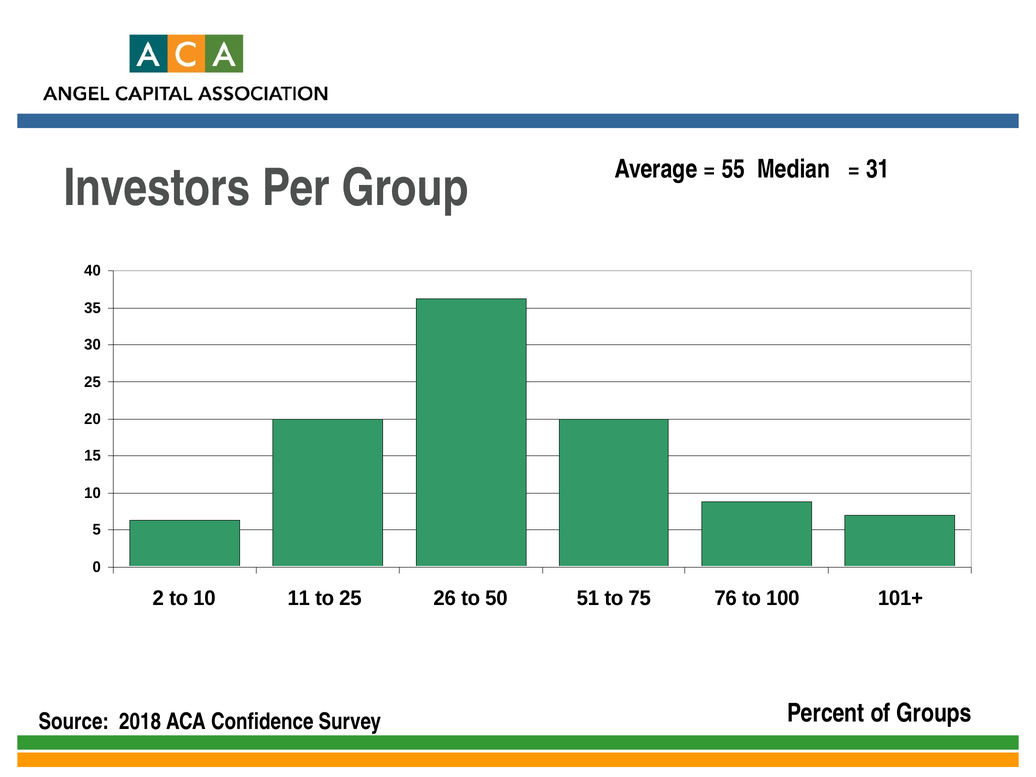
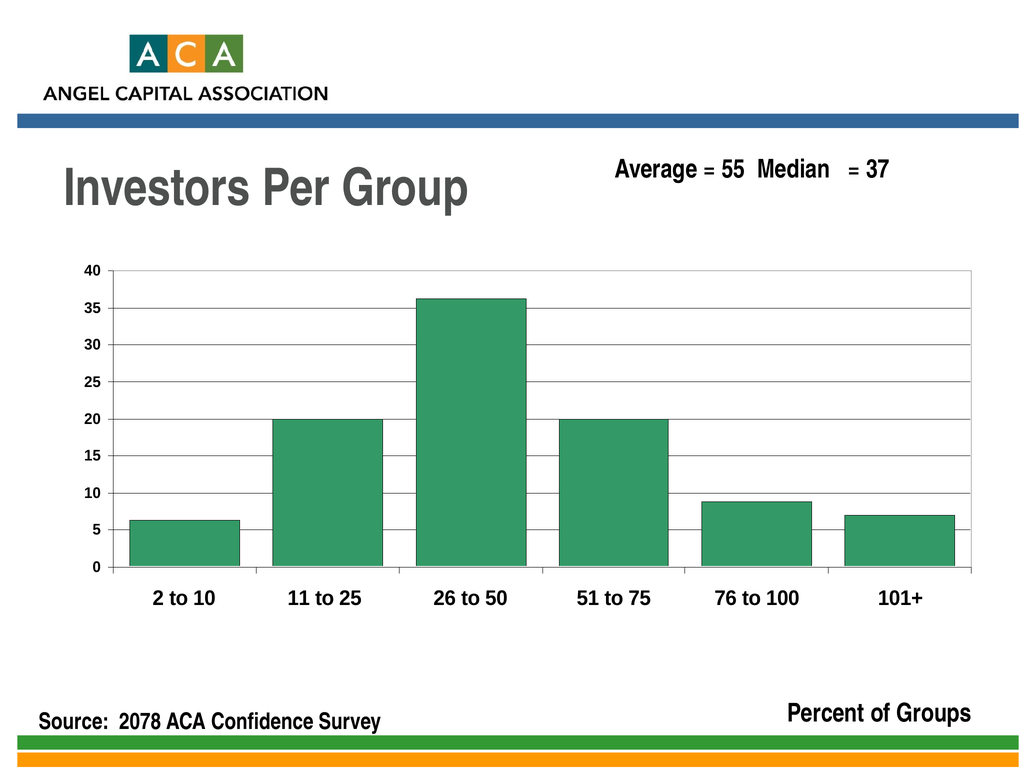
31: 31 -> 37
2018: 2018 -> 2078
